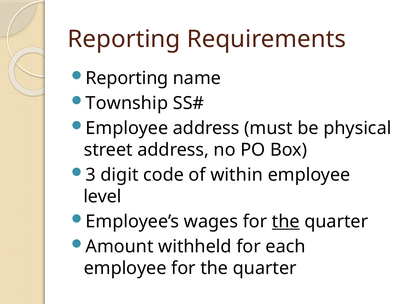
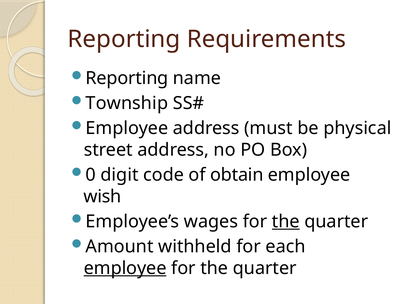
3: 3 -> 0
within: within -> obtain
level: level -> wish
employee at (125, 268) underline: none -> present
